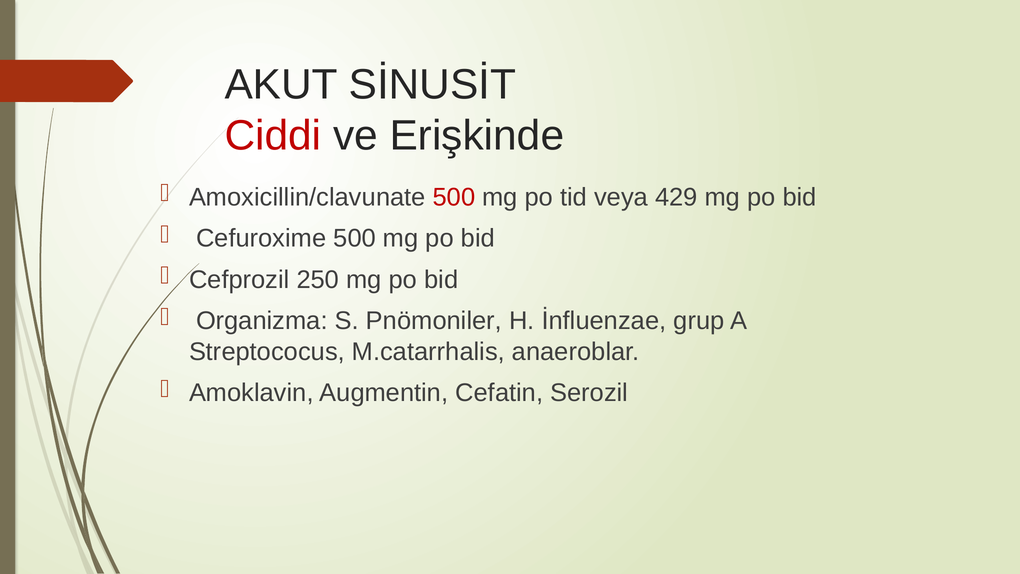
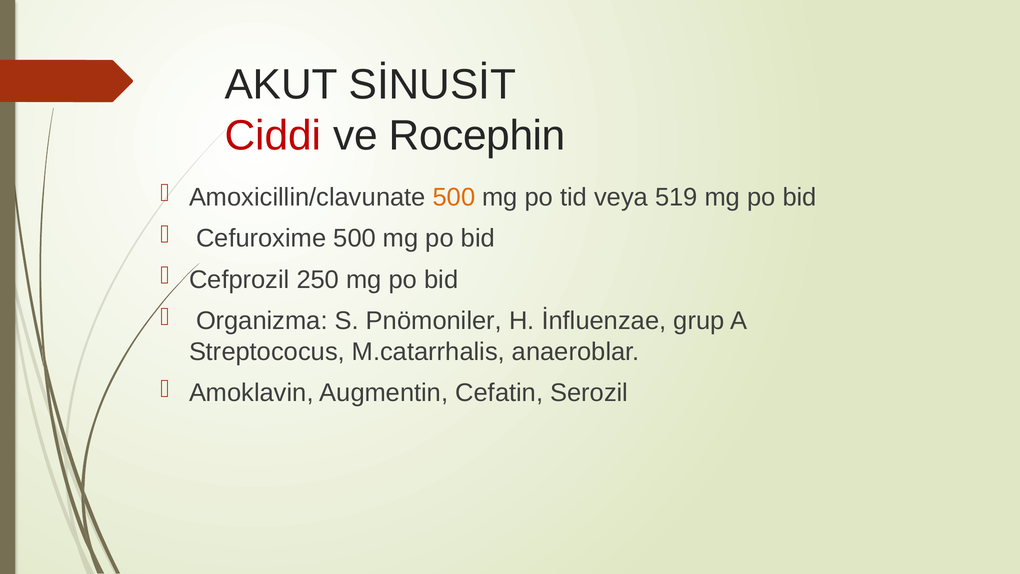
Erişkinde: Erişkinde -> Rocephin
500 at (454, 197) colour: red -> orange
429: 429 -> 519
